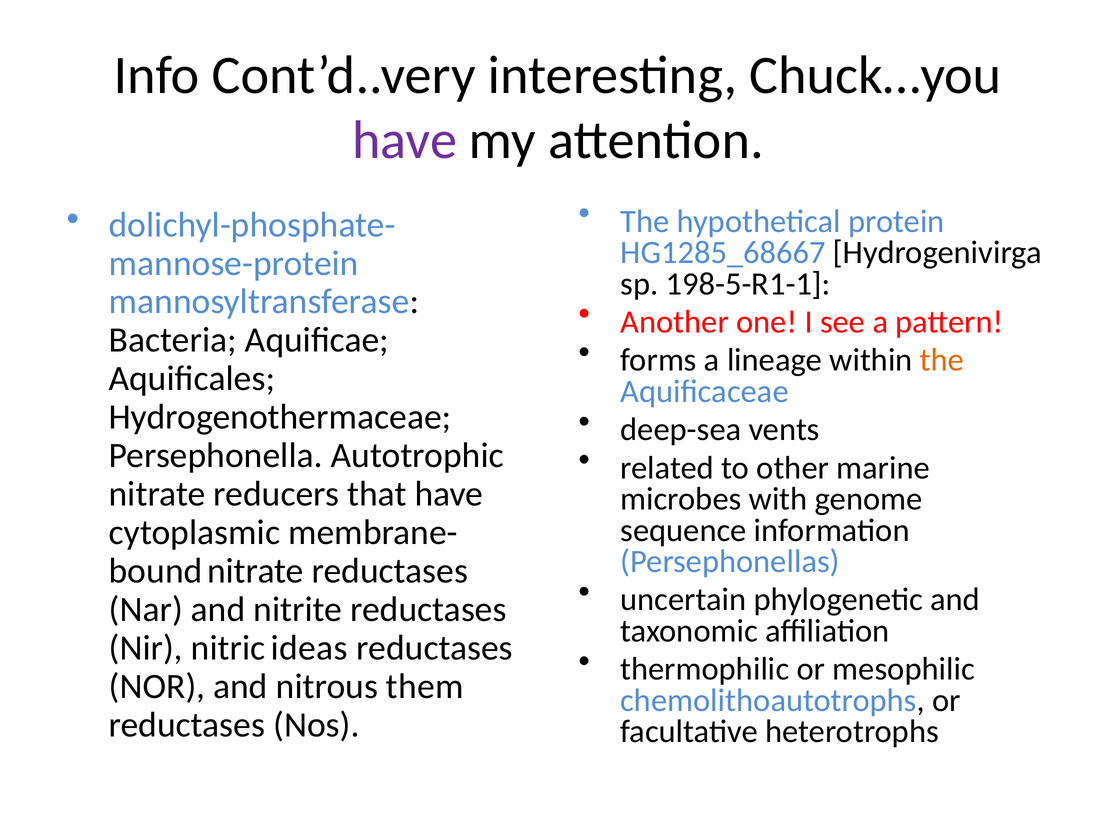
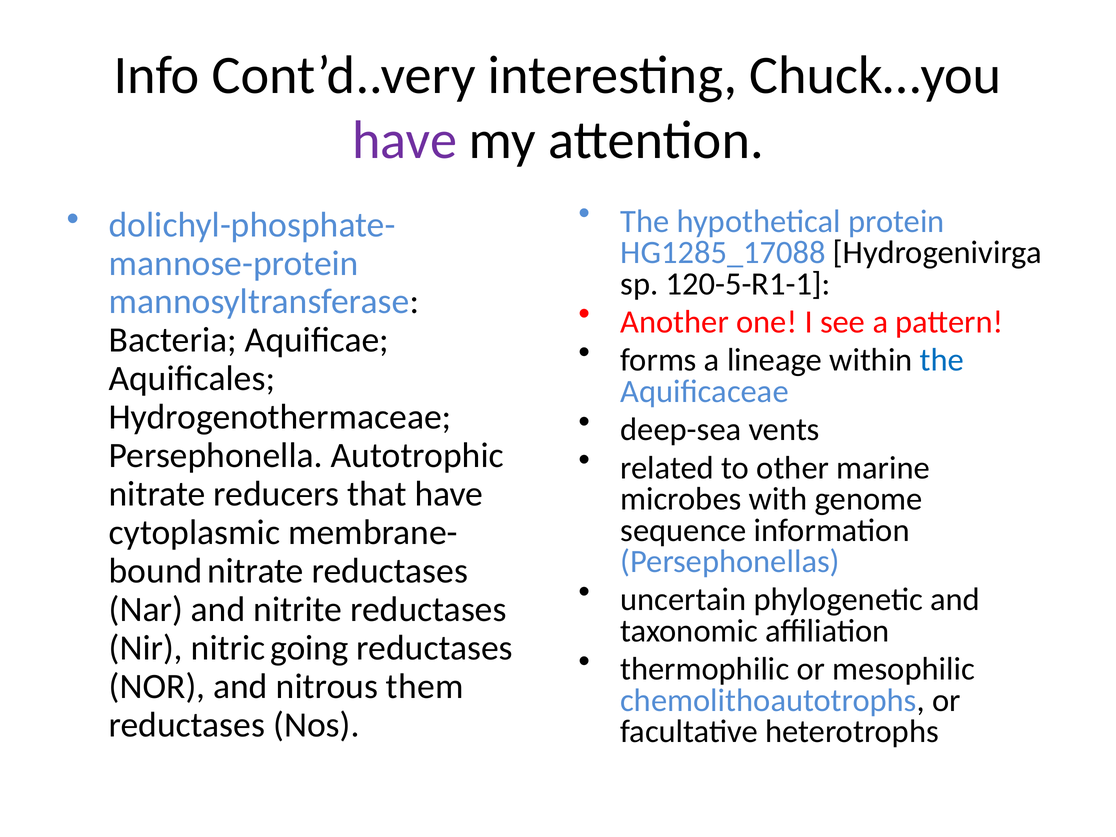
HG1285_68667: HG1285_68667 -> HG1285_17088
198-5-R1-1: 198-5-R1-1 -> 120-5-R1-1
the at (942, 360) colour: orange -> blue
ideas: ideas -> going
